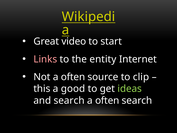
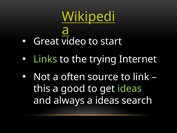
Links colour: pink -> light green
entity: entity -> trying
clip: clip -> link
and search: search -> always
often at (107, 100): often -> ideas
